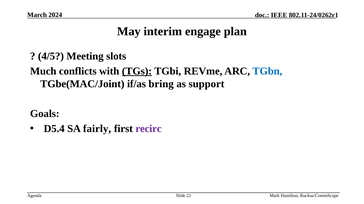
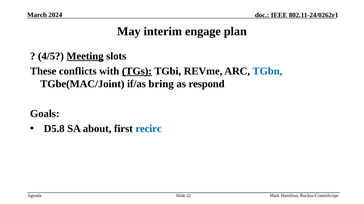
Meeting underline: none -> present
Much: Much -> These
support: support -> respond
D5.4: D5.4 -> D5.8
fairly: fairly -> about
recirc colour: purple -> blue
